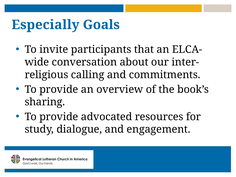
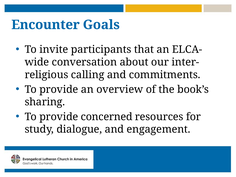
Especially: Especially -> Encounter
advocated: advocated -> concerned
